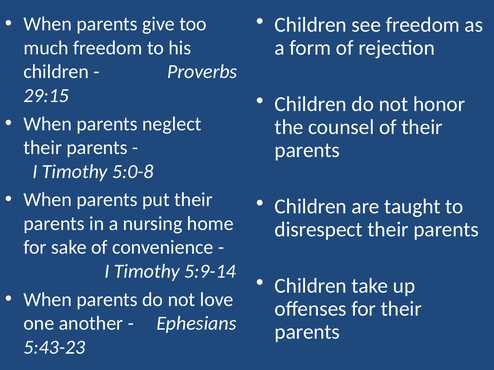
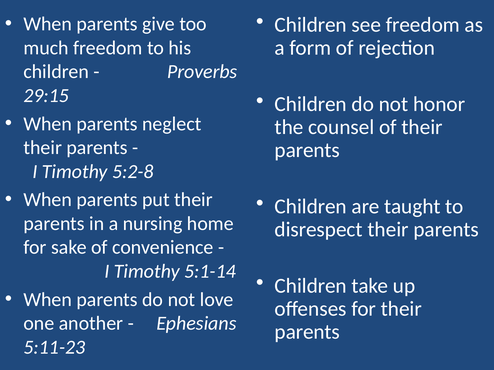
5:0-8: 5:0-8 -> 5:2-8
5:9-14: 5:9-14 -> 5:1-14
5:43-23: 5:43-23 -> 5:11-23
